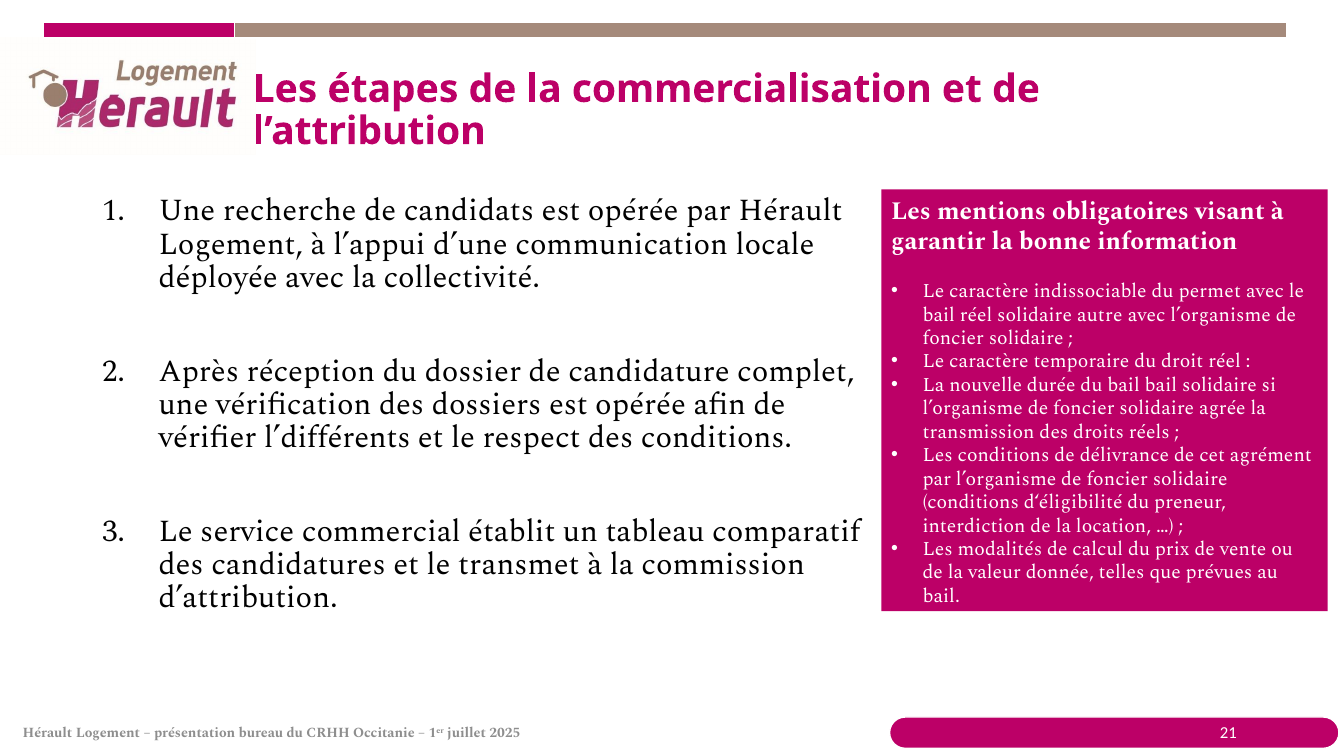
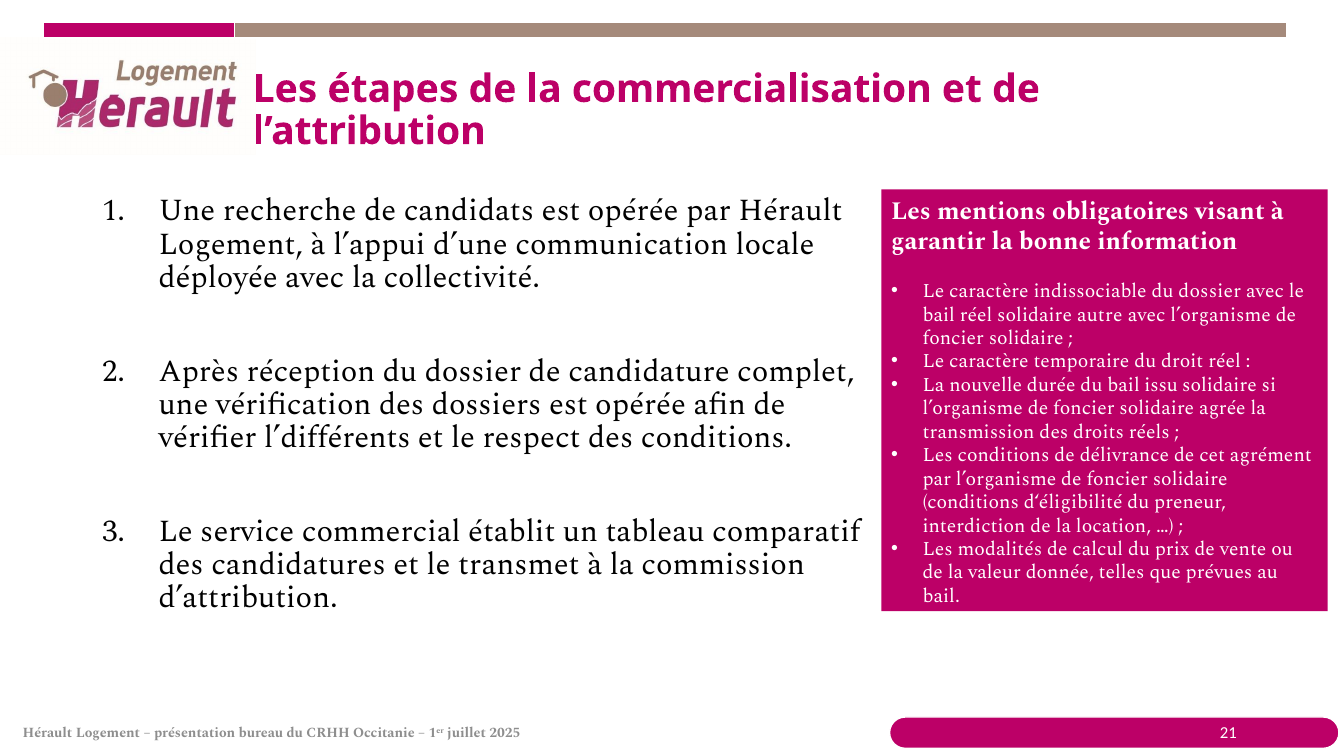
indissociable du permet: permet -> dossier
bail bail: bail -> issu
